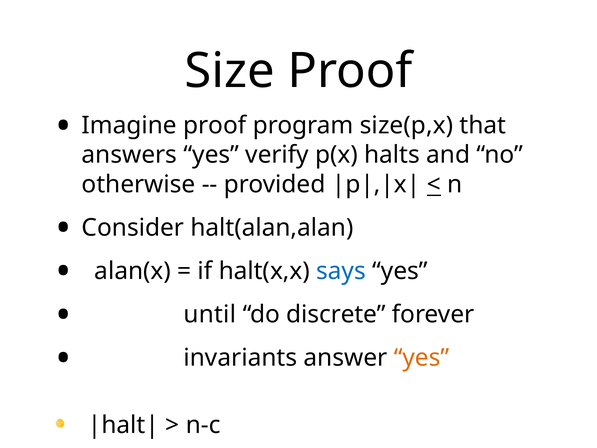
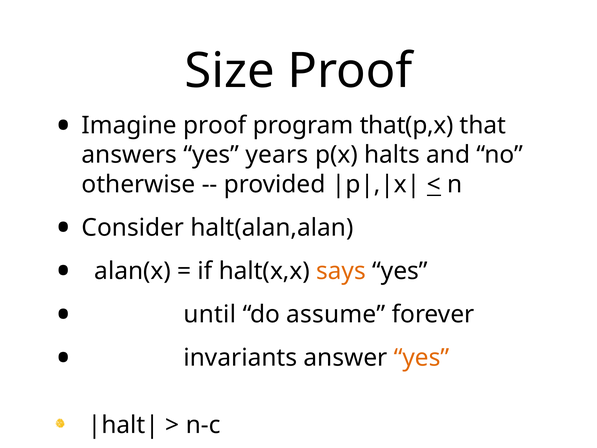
size(p,x: size(p,x -> that(p,x
verify: verify -> years
says colour: blue -> orange
discrete: discrete -> assume
